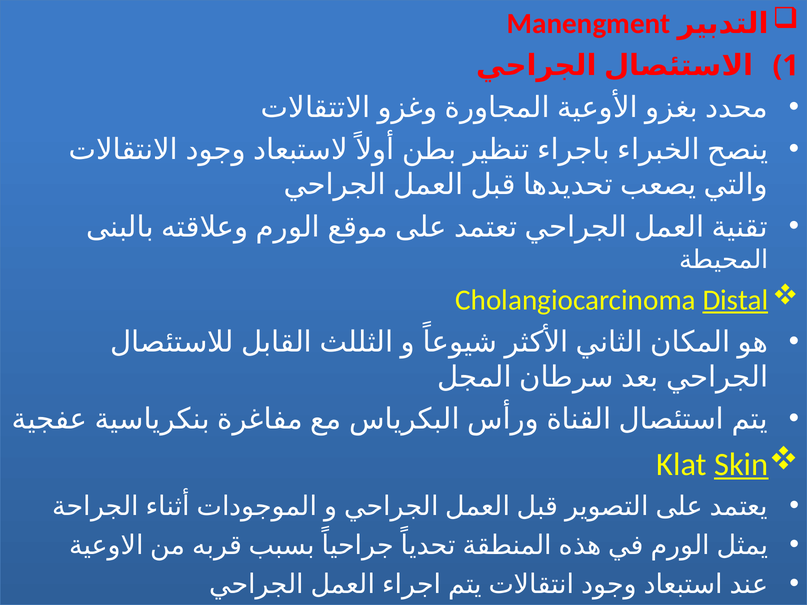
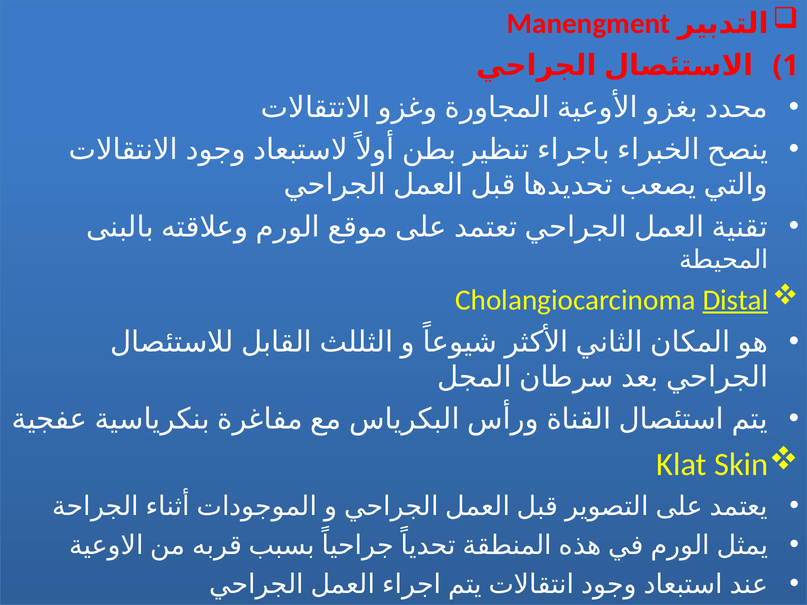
Skin underline: present -> none
